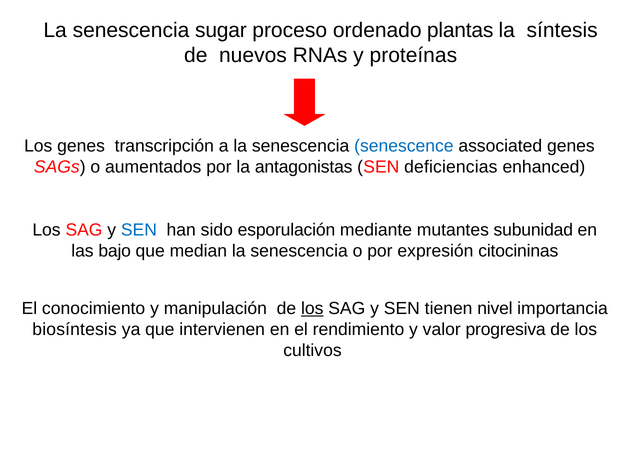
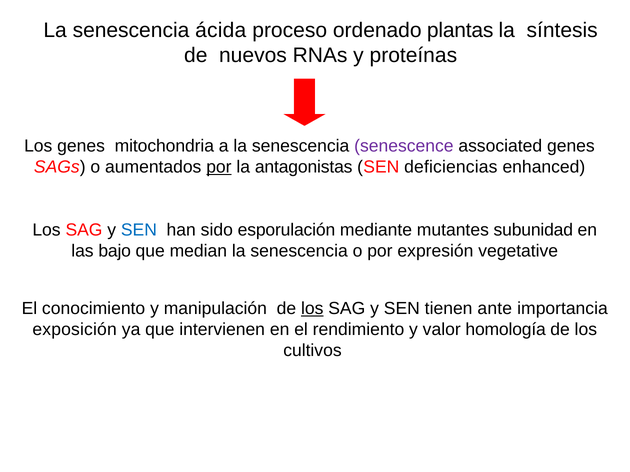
sugar: sugar -> ácida
transcripción: transcripción -> mitochondria
senescence colour: blue -> purple
por at (219, 167) underline: none -> present
citocininas: citocininas -> vegetative
nivel: nivel -> ante
biosíntesis: biosíntesis -> exposición
progresiva: progresiva -> homología
